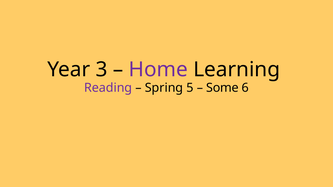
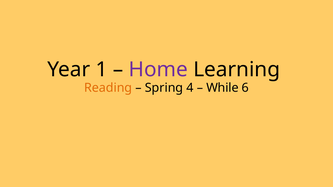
3: 3 -> 1
Reading colour: purple -> orange
5: 5 -> 4
Some: Some -> While
